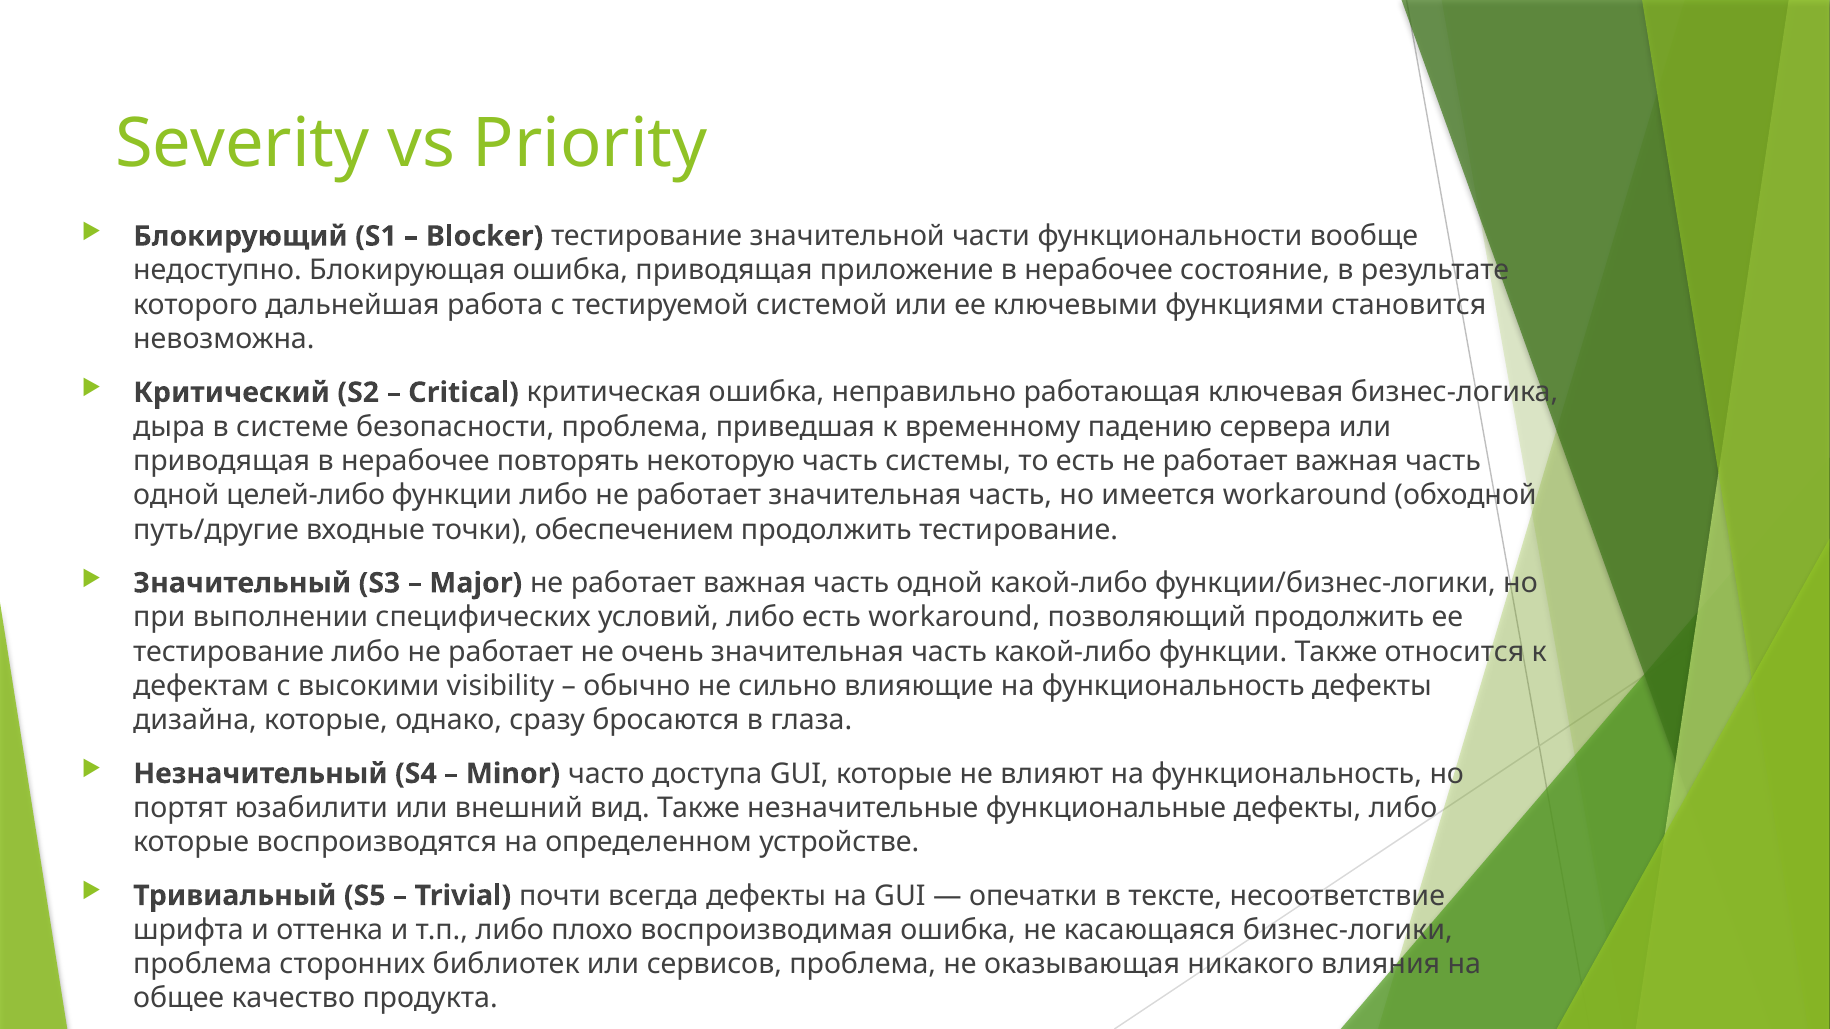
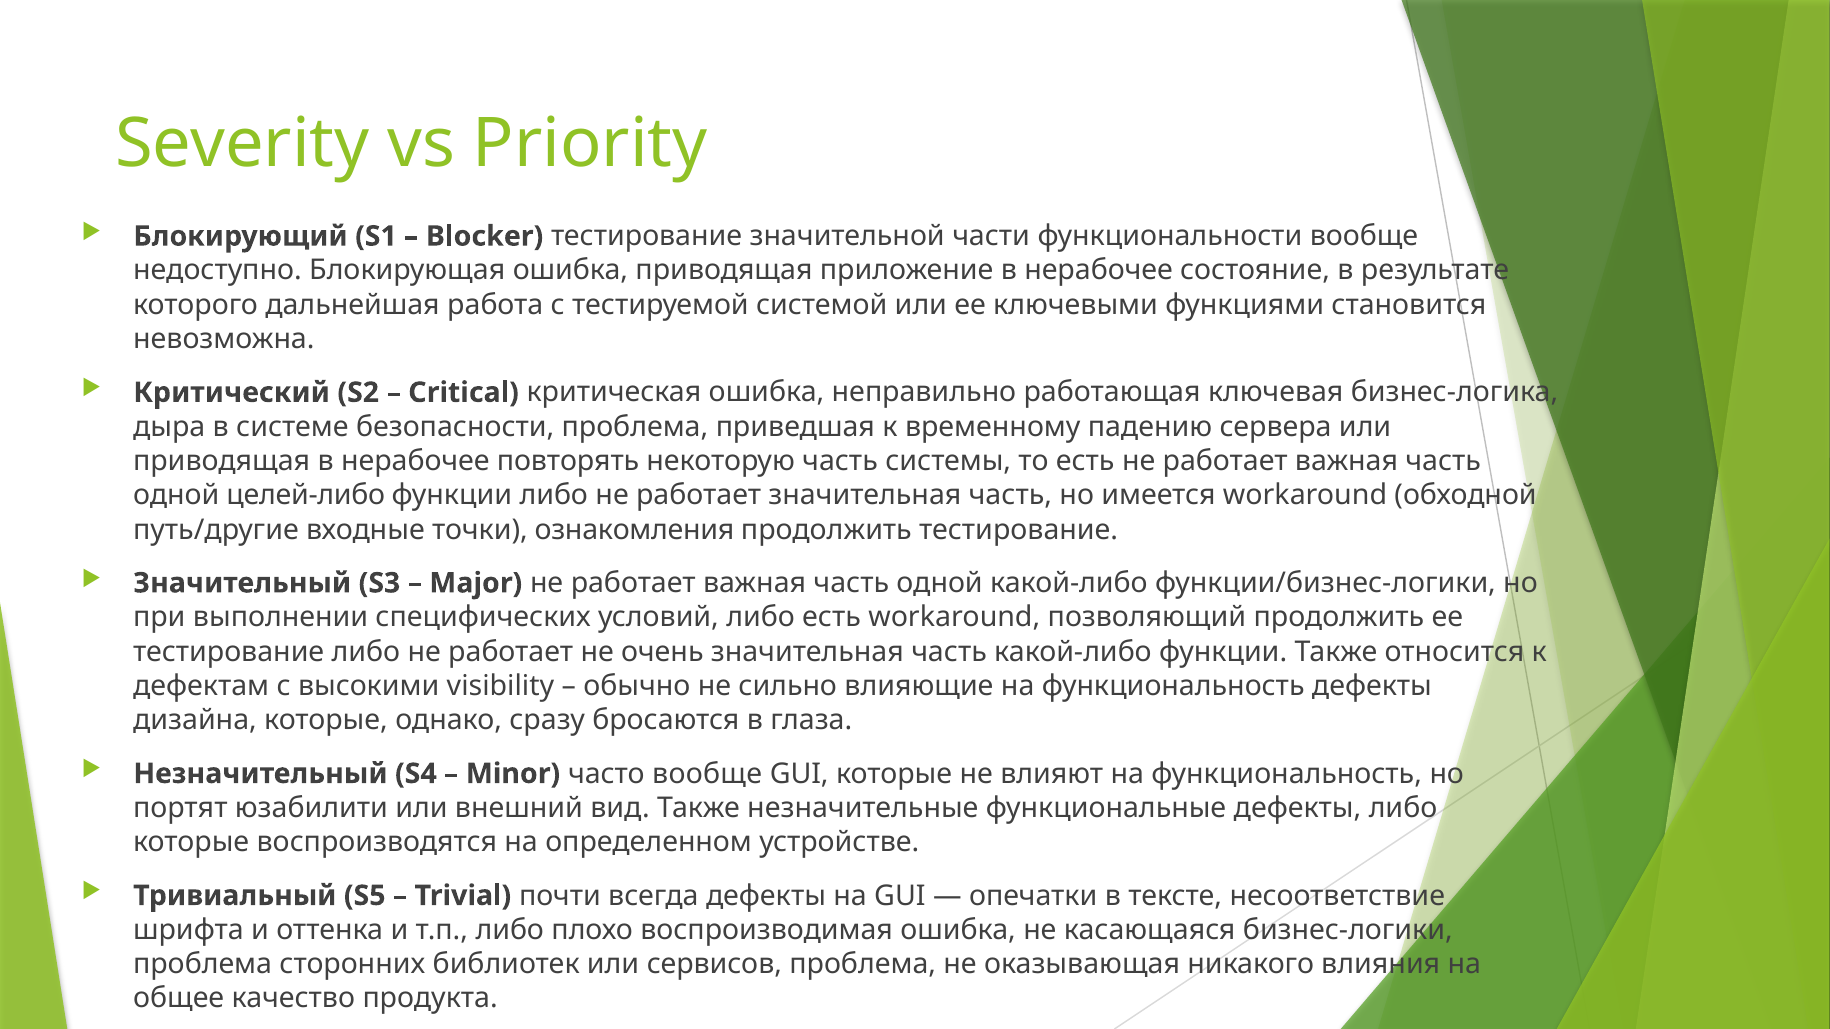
обеспечением: обеспечением -> ознакомления
часто доступа: доступа -> вообще
